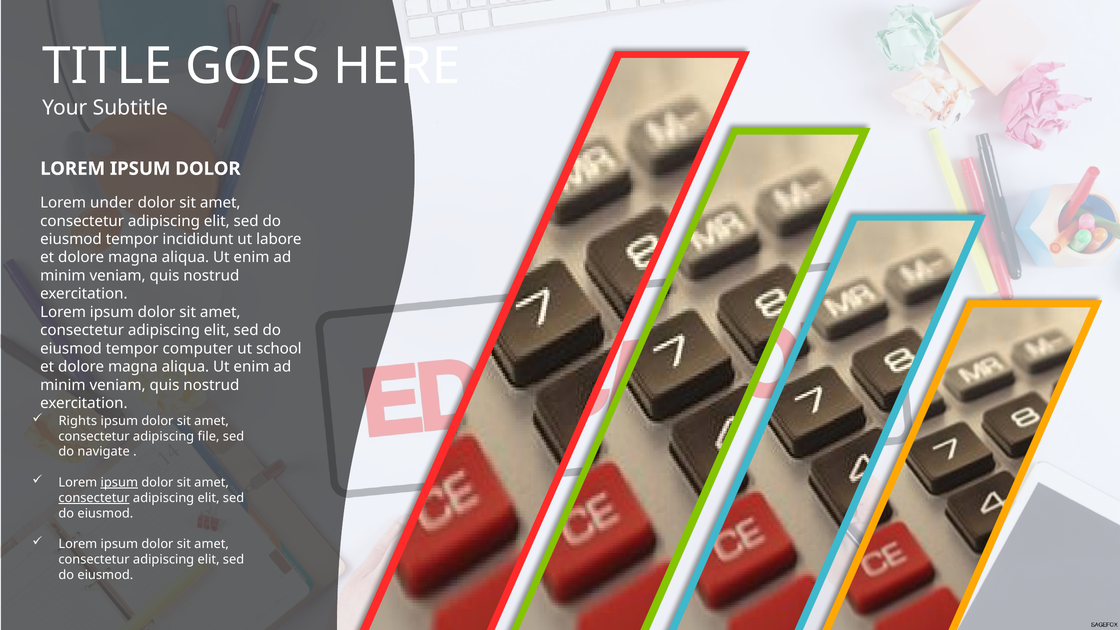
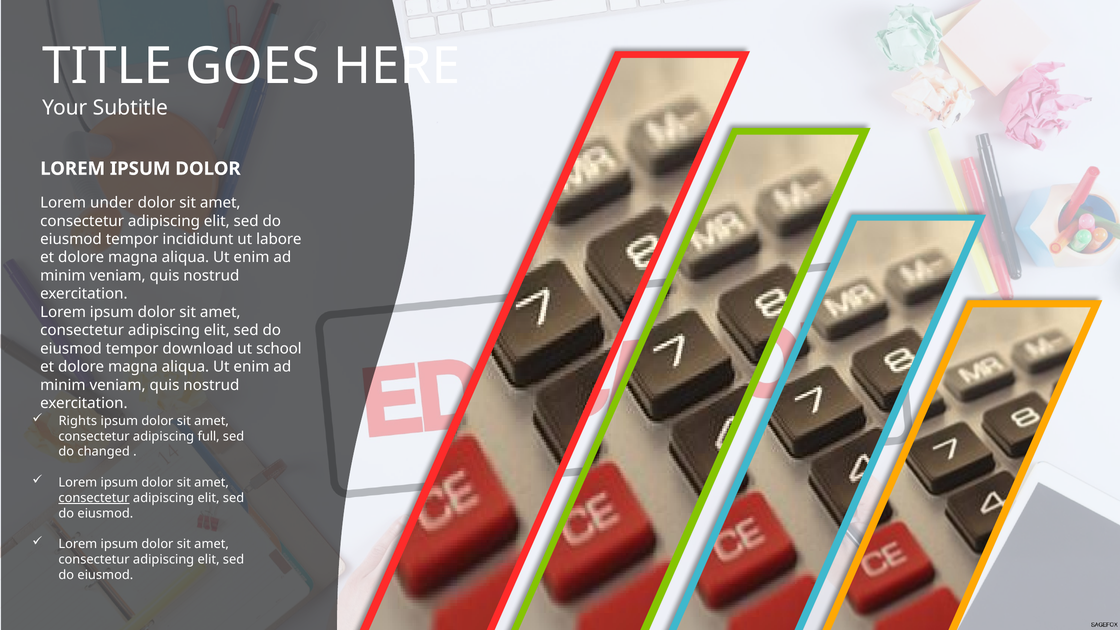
computer: computer -> download
file: file -> full
navigate: navigate -> changed
ipsum at (119, 483) underline: present -> none
